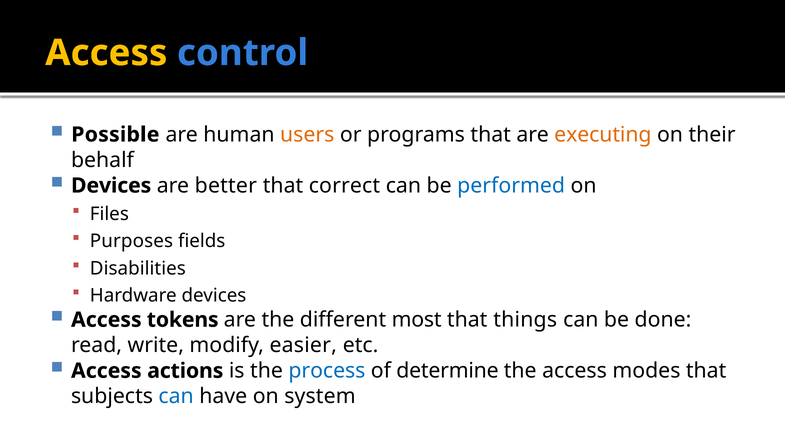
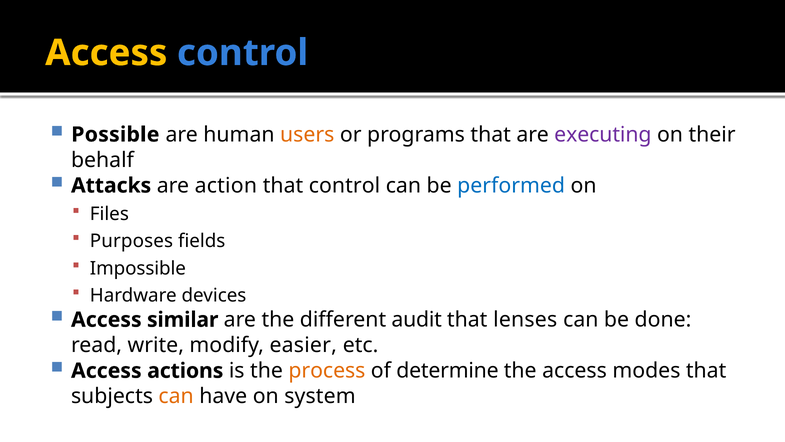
executing colour: orange -> purple
Devices at (111, 185): Devices -> Attacks
better: better -> action
that correct: correct -> control
Disabilities: Disabilities -> Impossible
tokens: tokens -> similar
most: most -> audit
things: things -> lenses
process colour: blue -> orange
can at (176, 396) colour: blue -> orange
